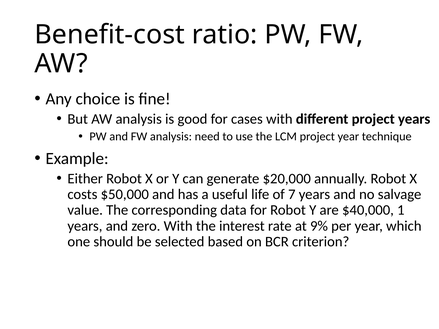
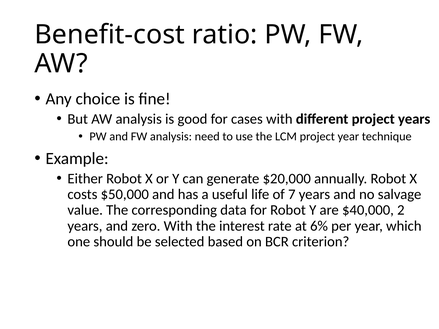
1: 1 -> 2
9%: 9% -> 6%
